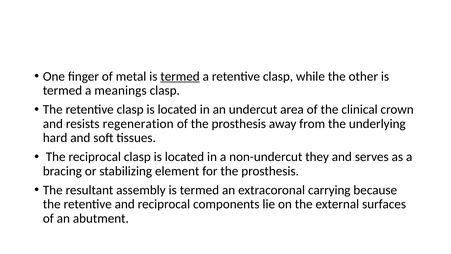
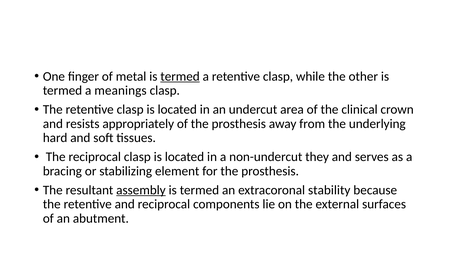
regeneration: regeneration -> appropriately
assembly underline: none -> present
carrying: carrying -> stability
